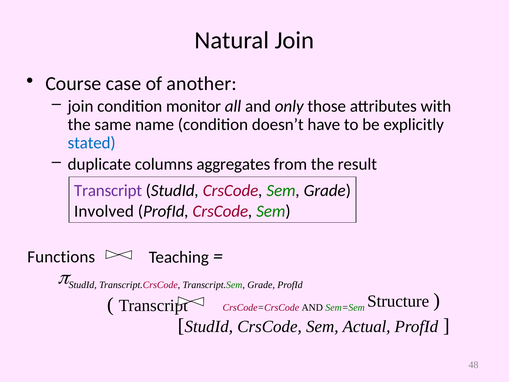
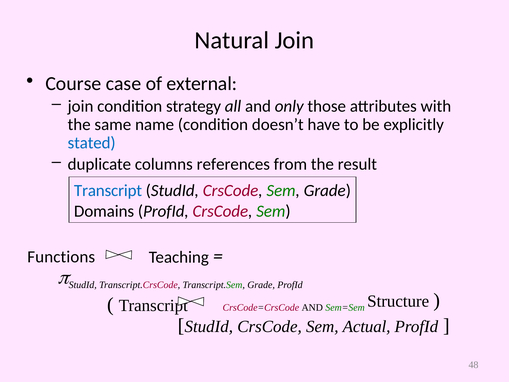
another: another -> external
monitor: monitor -> strategy
aggregates: aggregates -> references
Transcript at (108, 191) colour: purple -> blue
Involved: Involved -> Domains
